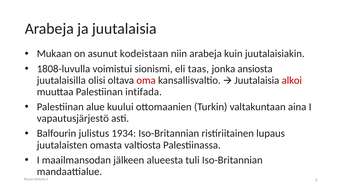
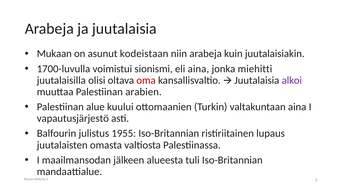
1808-luvulla: 1808-luvulla -> 1700-luvulla
eli taas: taas -> aina
ansiosta: ansiosta -> miehitti
alkoi colour: red -> purple
intifada: intifada -> arabien
1934: 1934 -> 1955
